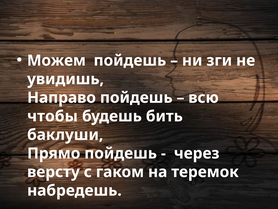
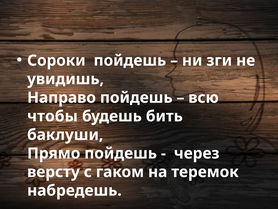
Можем: Можем -> Сороки
